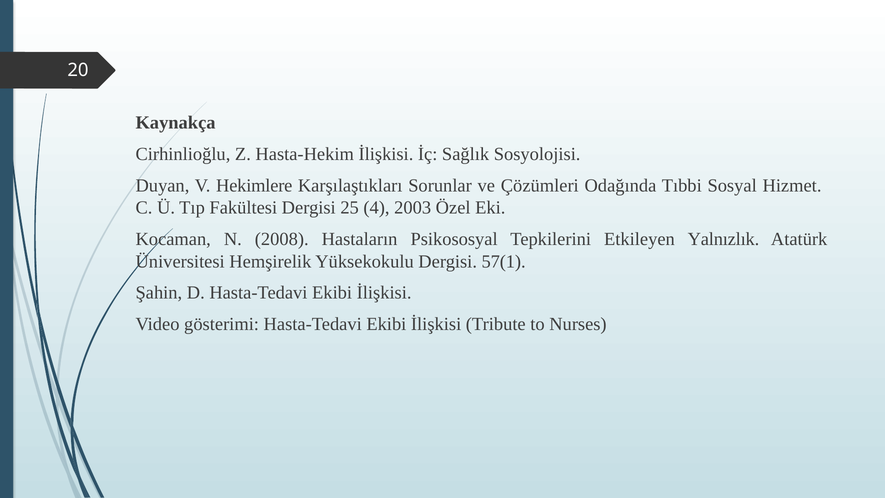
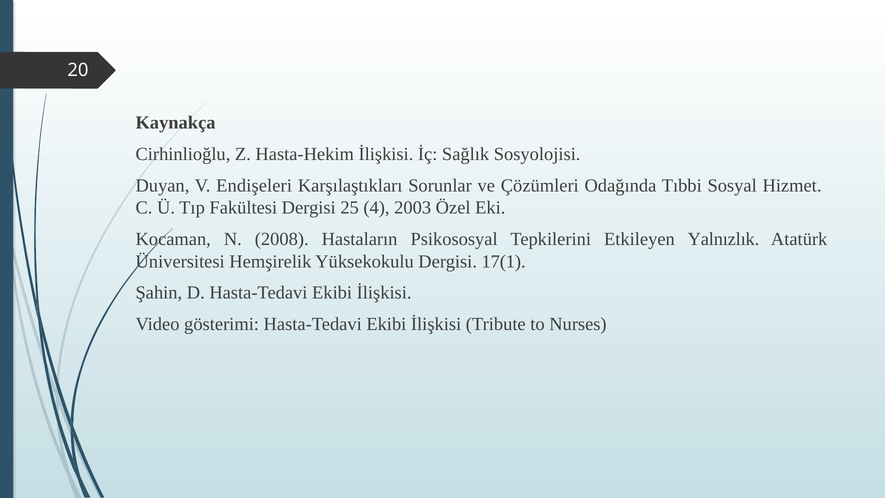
Hekimlere: Hekimlere -> Endişeleri
57(1: 57(1 -> 17(1
